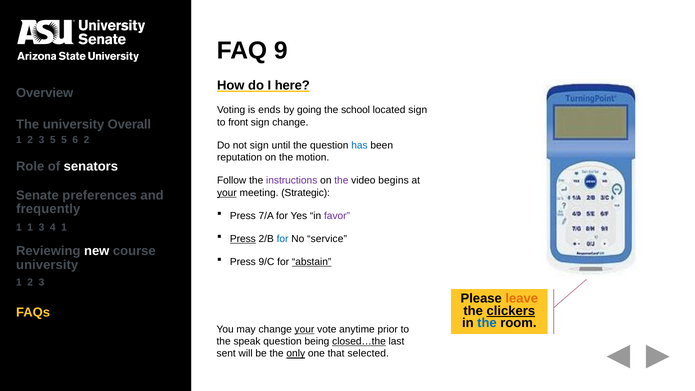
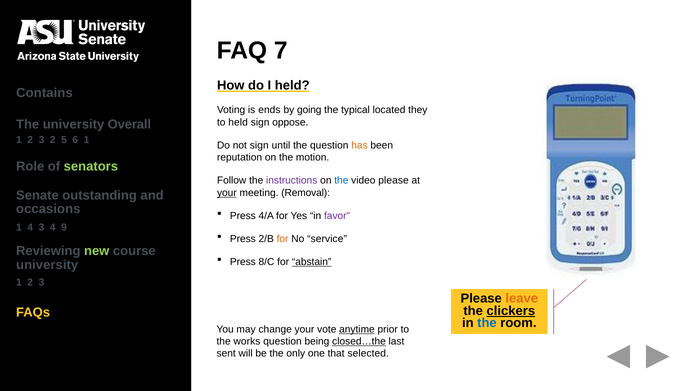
9: 9 -> 7
I here: here -> held
Overview: Overview -> Contains
school: school -> typical
located sign: sign -> they
to front: front -> held
sign change: change -> oppose
3 5: 5 -> 2
6 2: 2 -> 1
has colour: blue -> orange
senators colour: white -> light green
the at (341, 181) colour: purple -> blue
video begins: begins -> please
Strategic: Strategic -> Removal
preferences: preferences -> outstanding
frequently: frequently -> occasions
7/A: 7/A -> 4/A
1 1: 1 -> 4
4 1: 1 -> 9
Press at (243, 239) underline: present -> none
for at (283, 239) colour: blue -> orange
new colour: white -> light green
9/C: 9/C -> 8/C
your at (304, 329) underline: present -> none
anytime underline: none -> present
speak: speak -> works
only underline: present -> none
